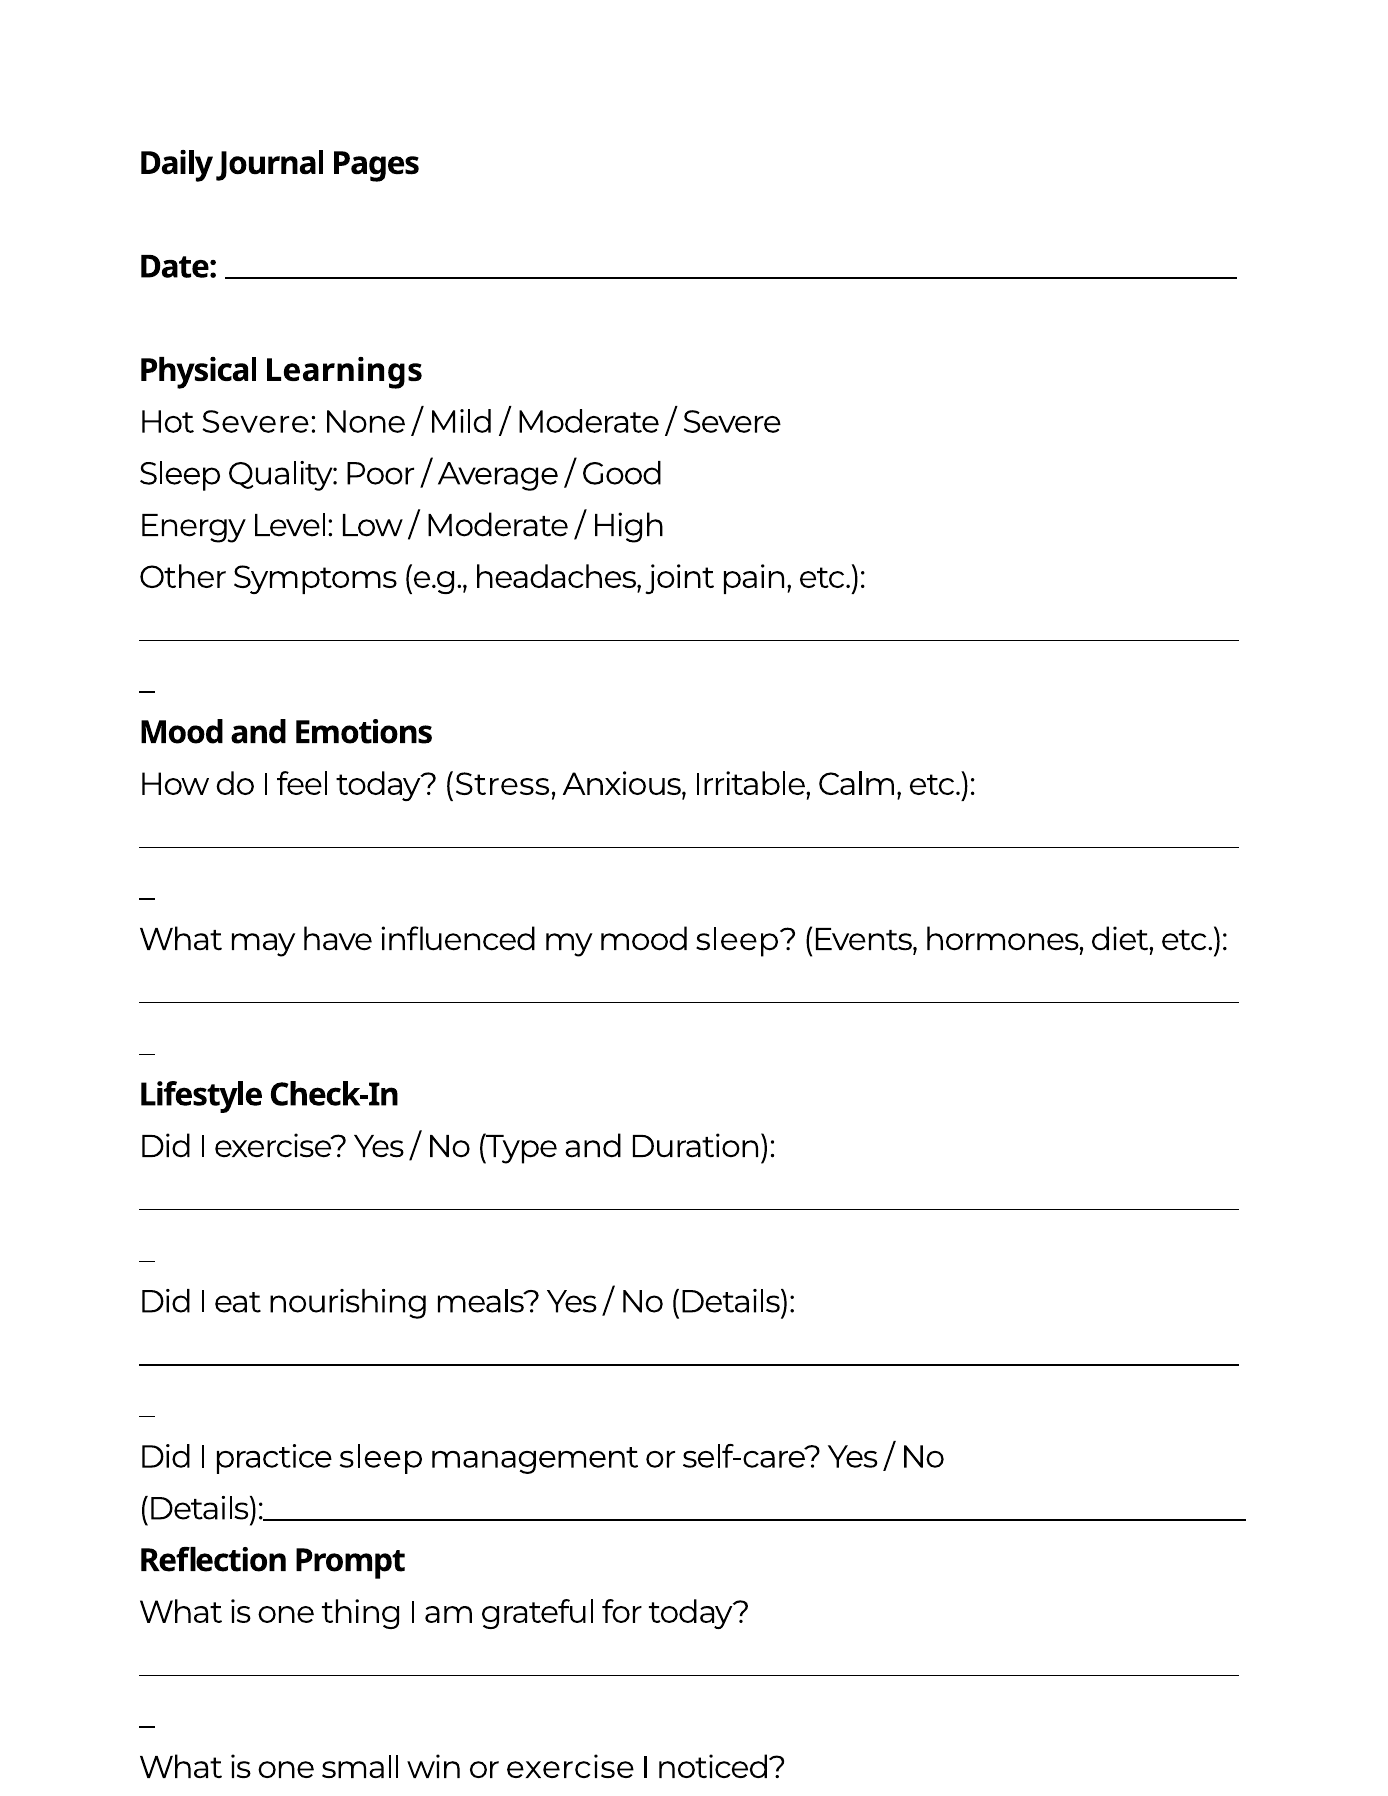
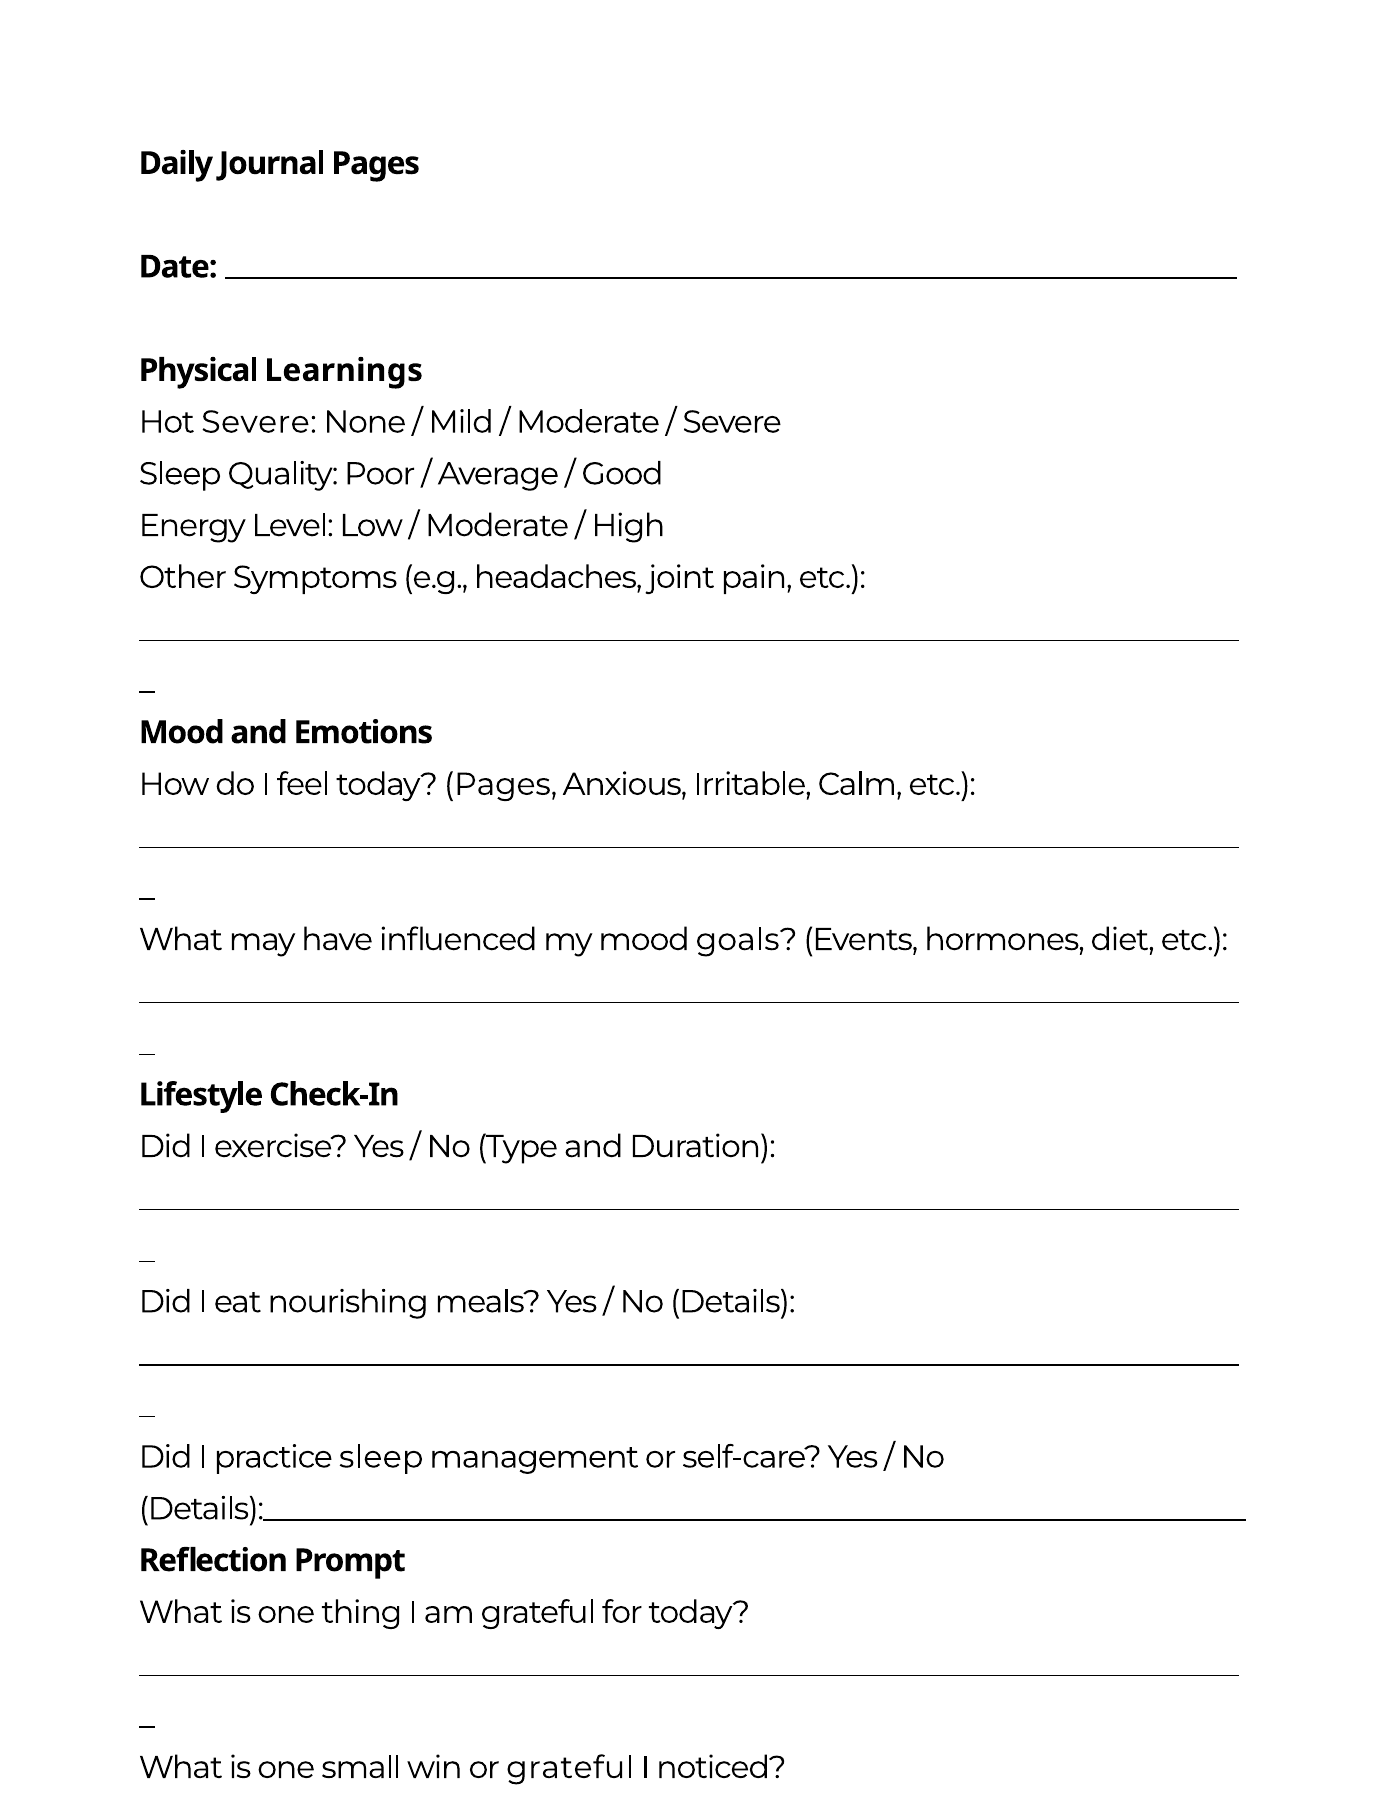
today Stress: Stress -> Pages
mood sleep: sleep -> goals
or exercise: exercise -> grateful
